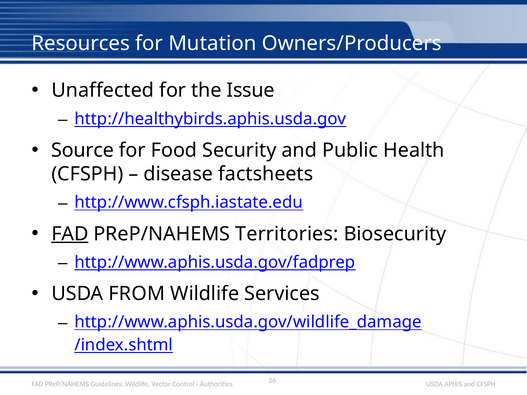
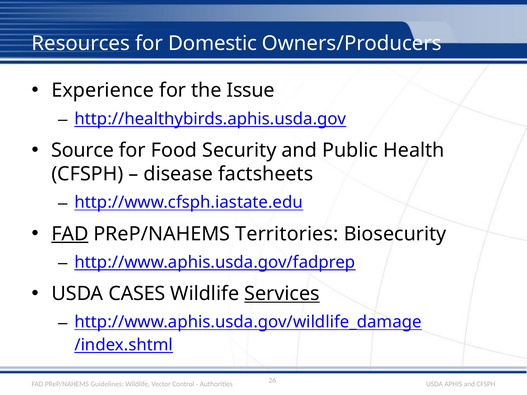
Mutation: Mutation -> Domestic
Unaffected: Unaffected -> Experience
FROM: FROM -> CASES
Services underline: none -> present
